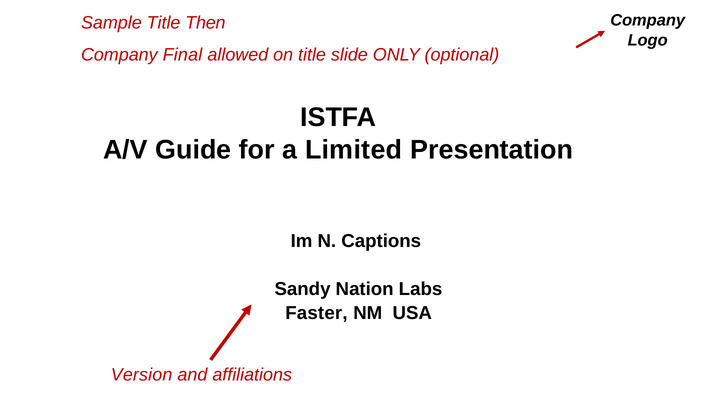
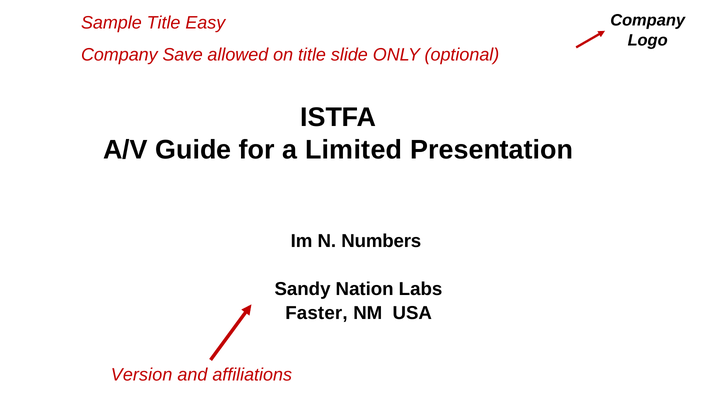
Then: Then -> Easy
Final: Final -> Save
Captions: Captions -> Numbers
